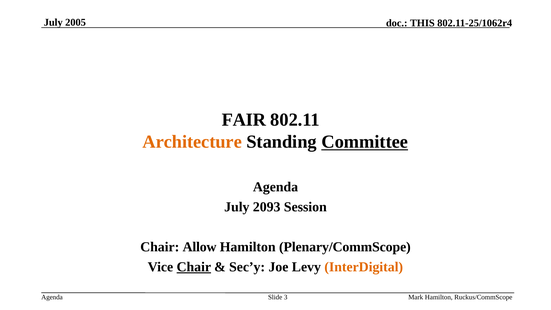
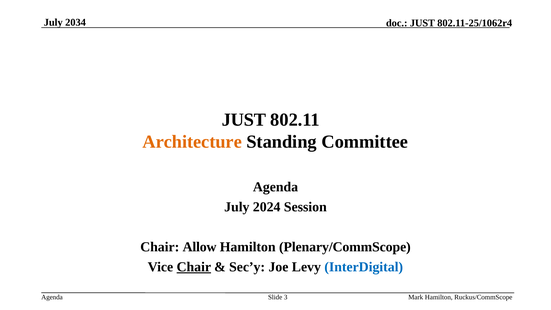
2005: 2005 -> 2034
THIS at (422, 23): THIS -> JUST
FAIR at (244, 120): FAIR -> JUST
Committee underline: present -> none
2093: 2093 -> 2024
InterDigital colour: orange -> blue
